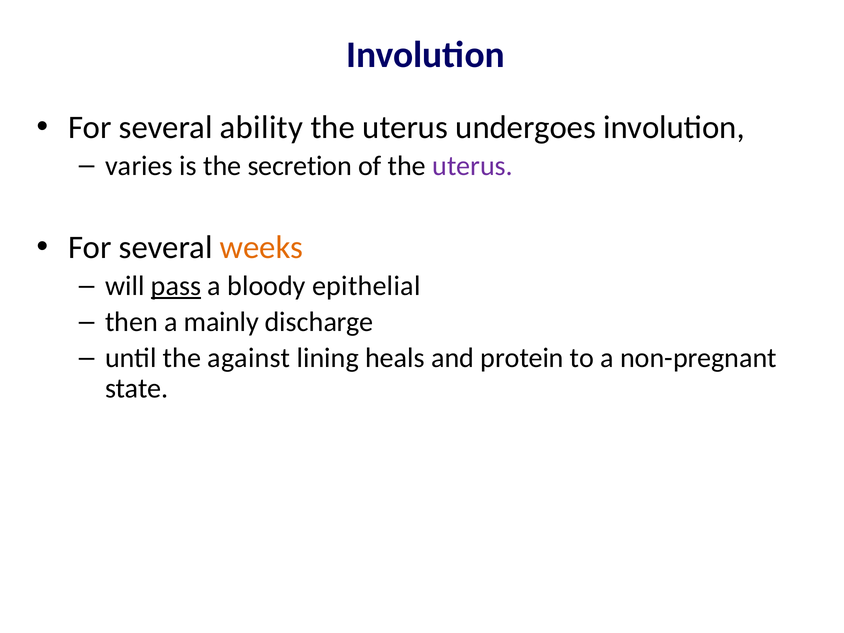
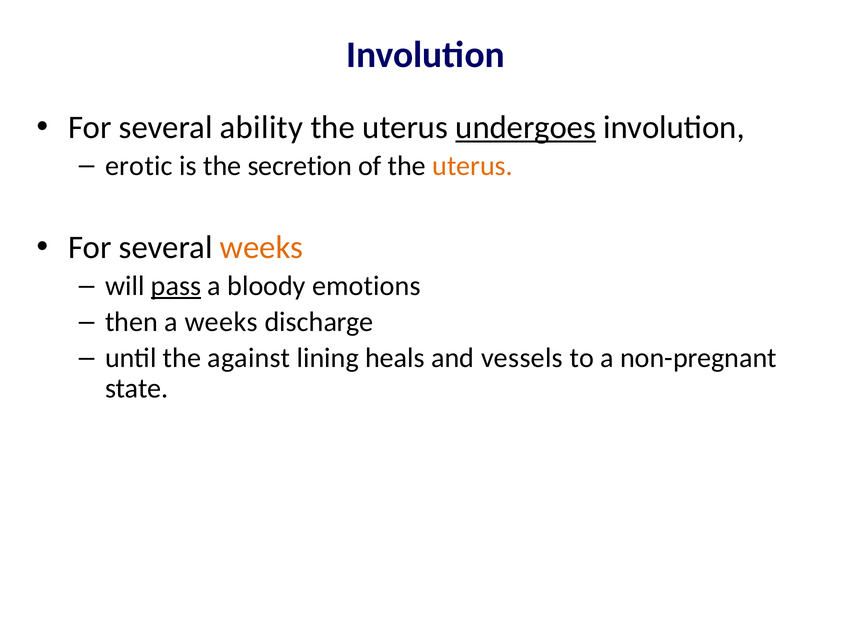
undergoes underline: none -> present
varies: varies -> erotic
uterus at (473, 166) colour: purple -> orange
epithelial: epithelial -> emotions
a mainly: mainly -> weeks
protein: protein -> vessels
